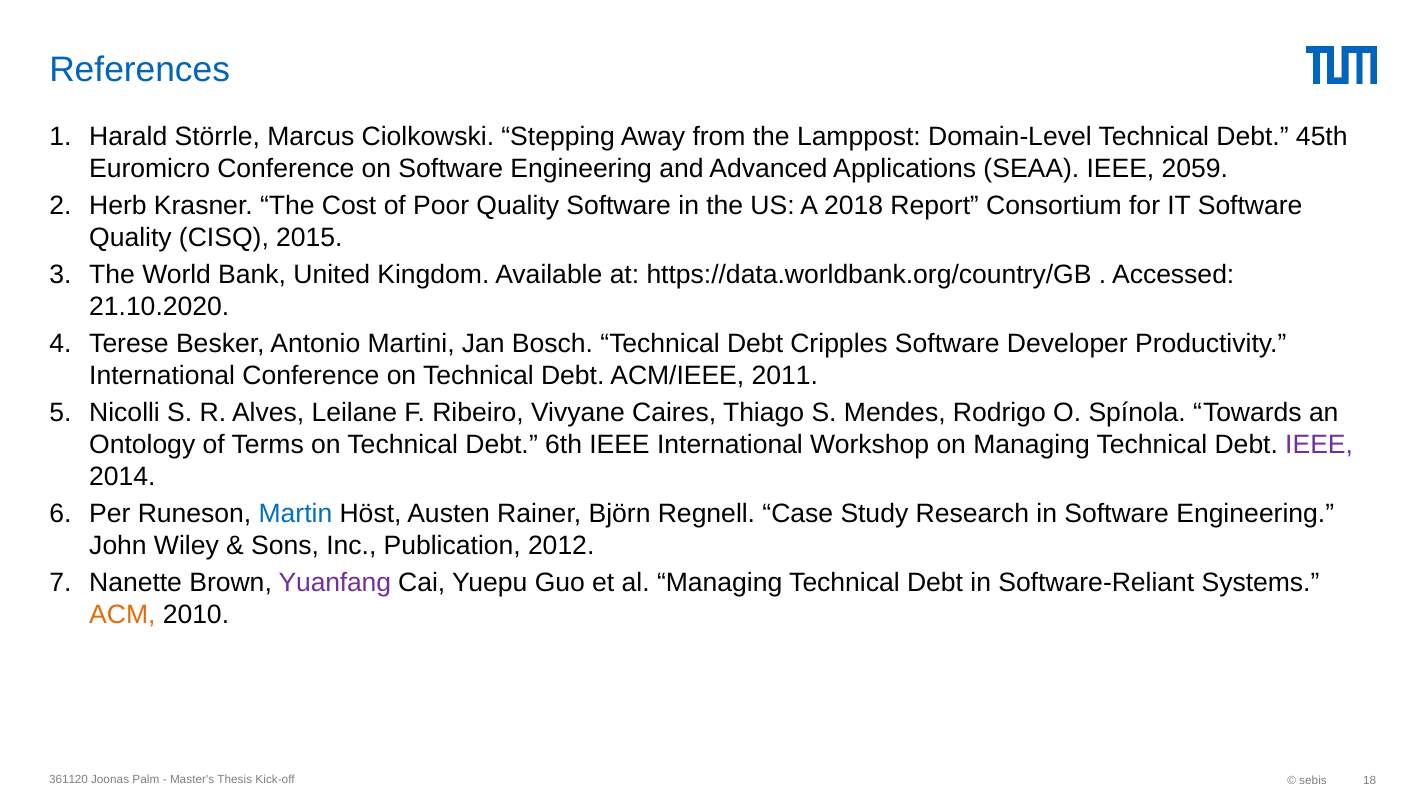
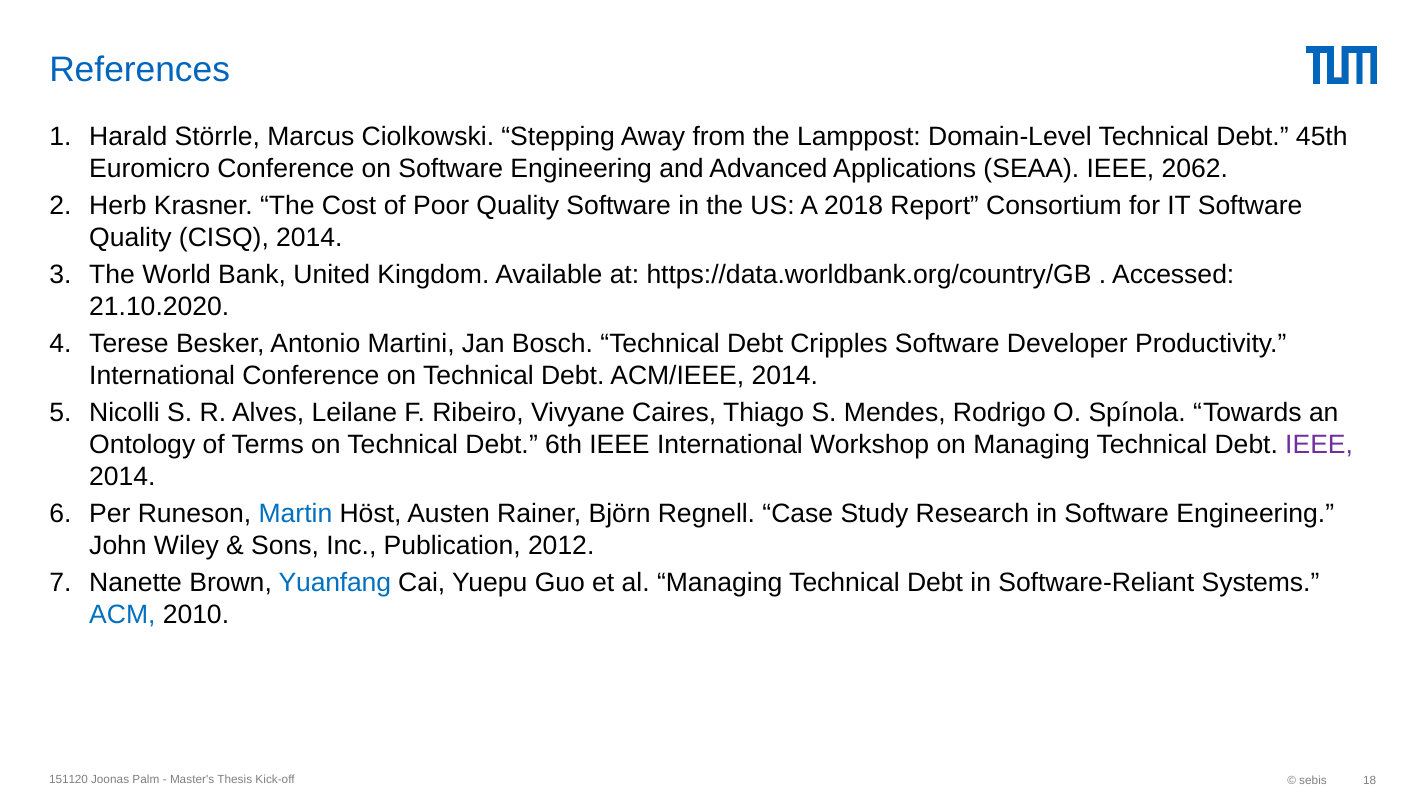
2059: 2059 -> 2062
CISQ 2015: 2015 -> 2014
ACM/IEEE 2011: 2011 -> 2014
Yuanfang colour: purple -> blue
ACM colour: orange -> blue
361120: 361120 -> 151120
